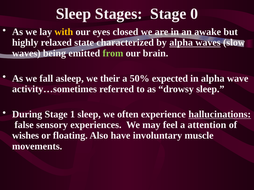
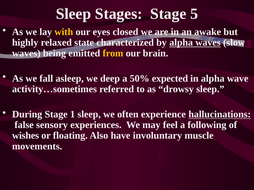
0: 0 -> 5
from colour: light green -> yellow
their: their -> deep
attention: attention -> following
